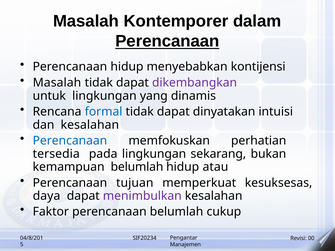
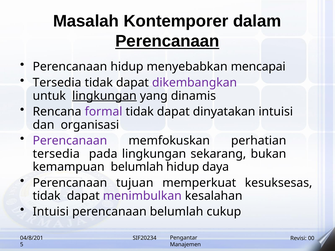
kontijensi: kontijensi -> mencapai
Masalah at (57, 83): Masalah -> Tersedia
lingkungan at (104, 96) underline: none -> present
formal colour: blue -> purple
dan kesalahan: kesalahan -> organisasi
Perencanaan at (70, 141) colour: blue -> purple
atau: atau -> daya
daya at (47, 196): daya -> tidak
Faktor at (51, 212): Faktor -> Intuisi
